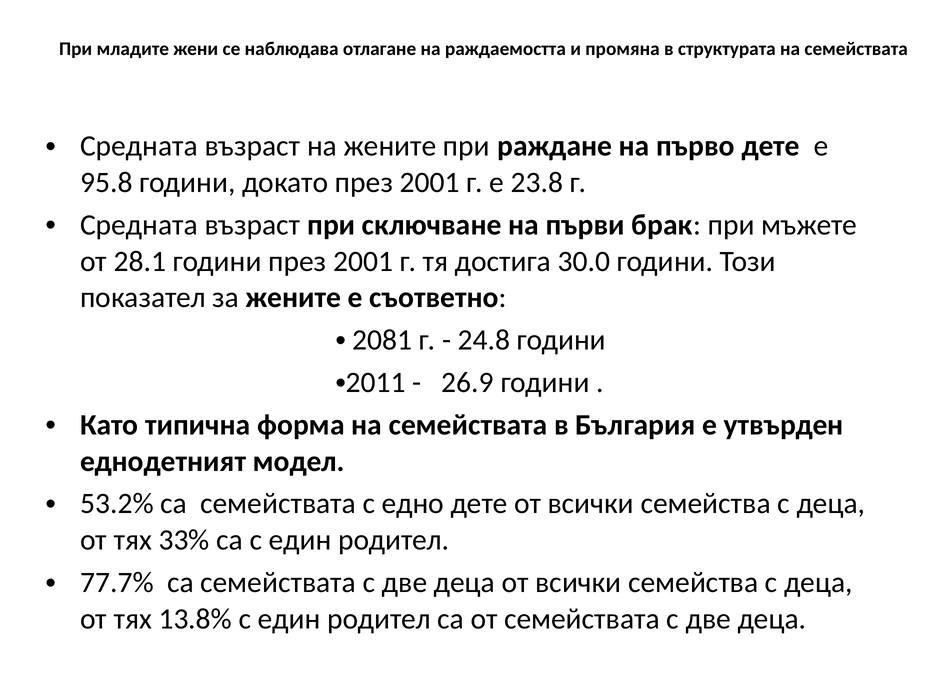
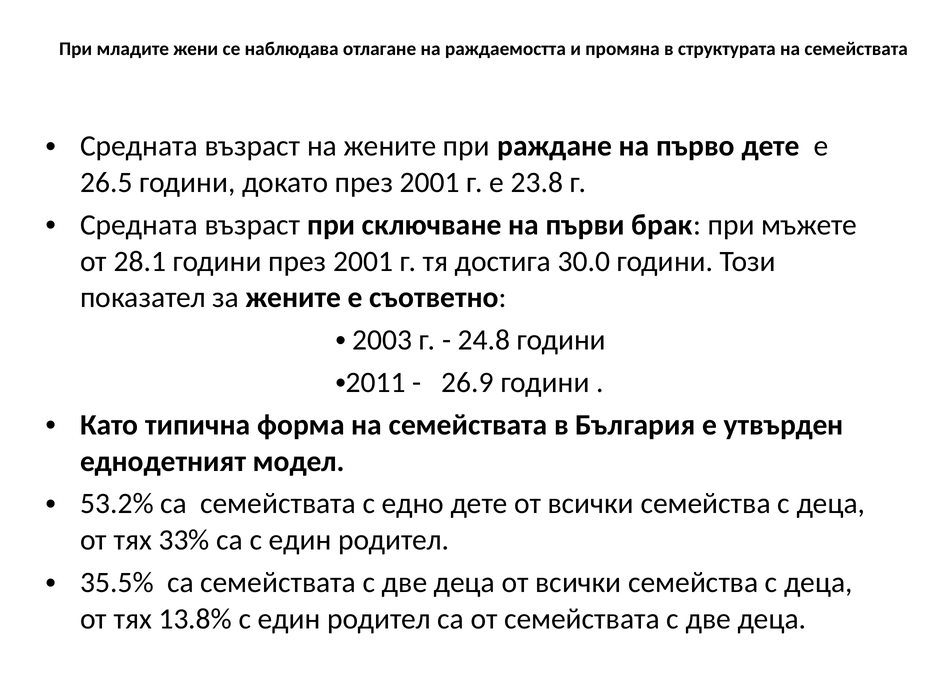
95.8: 95.8 -> 26.5
2081: 2081 -> 2003
77.7%: 77.7% -> 35.5%
